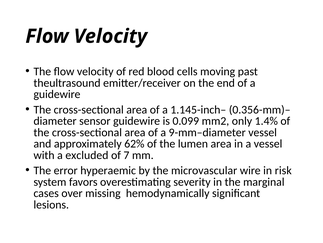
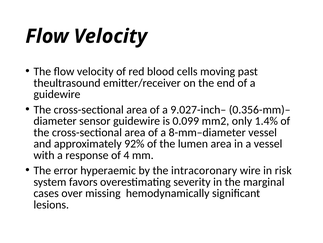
1.145-inch–: 1.145-inch– -> 9.027-inch–
9-mm–diameter: 9-mm–diameter -> 8-mm–diameter
62%: 62% -> 92%
excluded: excluded -> response
7: 7 -> 4
microvascular: microvascular -> intracoronary
